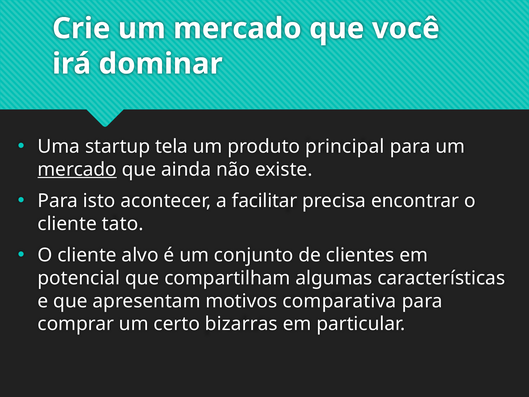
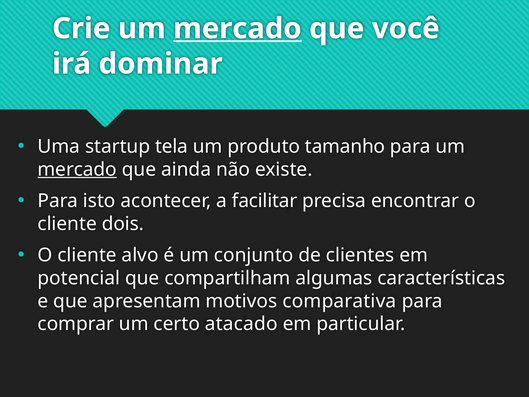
mercado at (237, 29) underline: none -> present
principal: principal -> tamanho
tato: tato -> dois
bizarras: bizarras -> atacado
